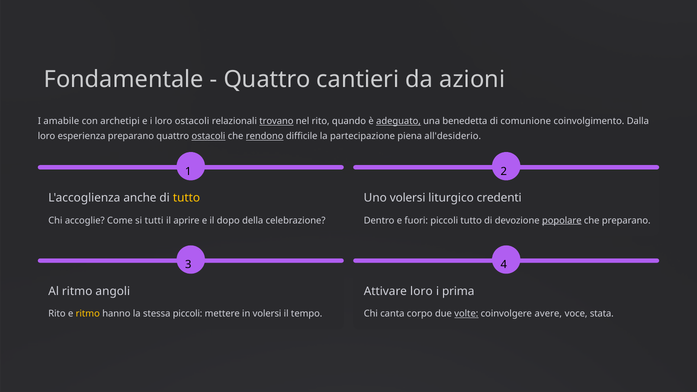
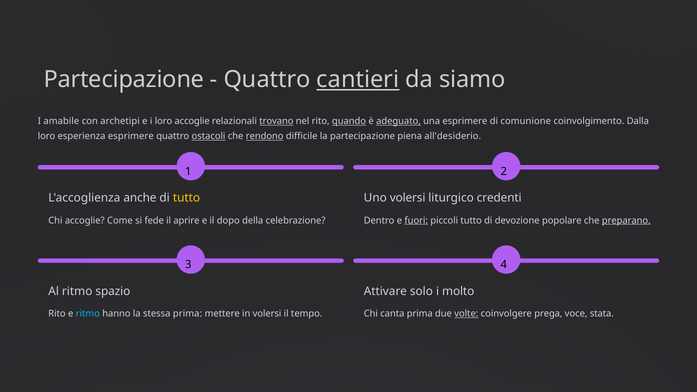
Fondamentale at (124, 80): Fondamentale -> Partecipazione
cantieri underline: none -> present
azioni: azioni -> siamo
loro ostacoli: ostacoli -> accoglie
quando underline: none -> present
una benedetta: benedetta -> esprimere
esperienza preparano: preparano -> esprimere
tutti: tutti -> fede
fuori underline: none -> present
popolare underline: present -> none
preparano at (626, 220) underline: none -> present
angoli: angoli -> spazio
Attivare loro: loro -> solo
prima: prima -> molto
ritmo at (88, 314) colour: yellow -> light blue
stessa piccoli: piccoli -> prima
canta corpo: corpo -> prima
avere: avere -> prega
